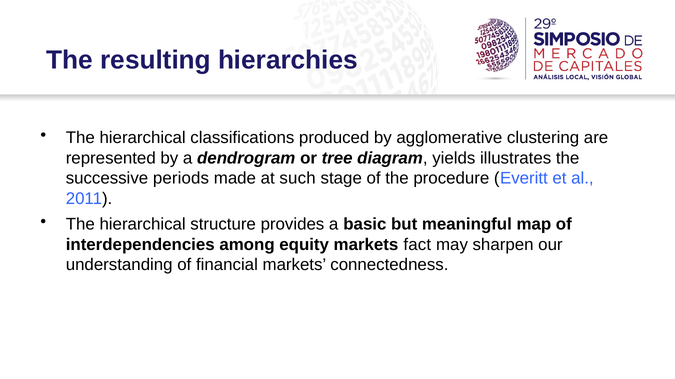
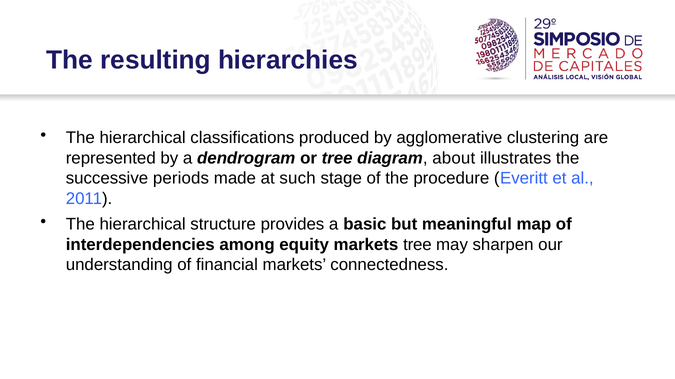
yields: yields -> about
markets fact: fact -> tree
